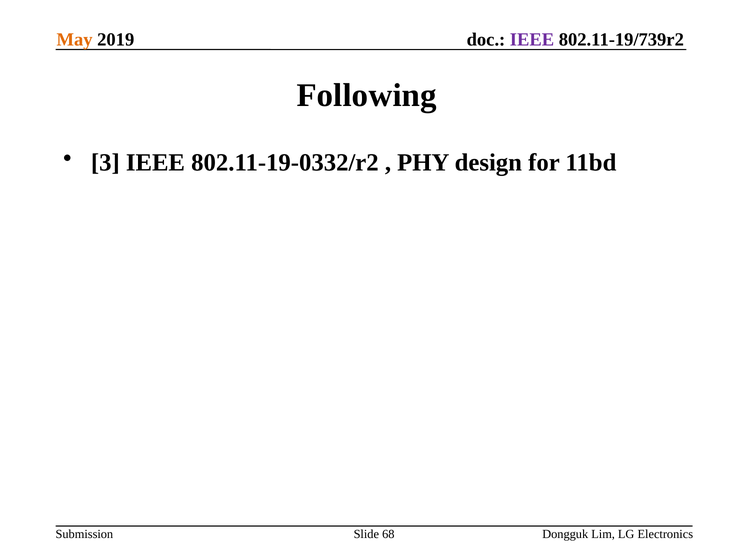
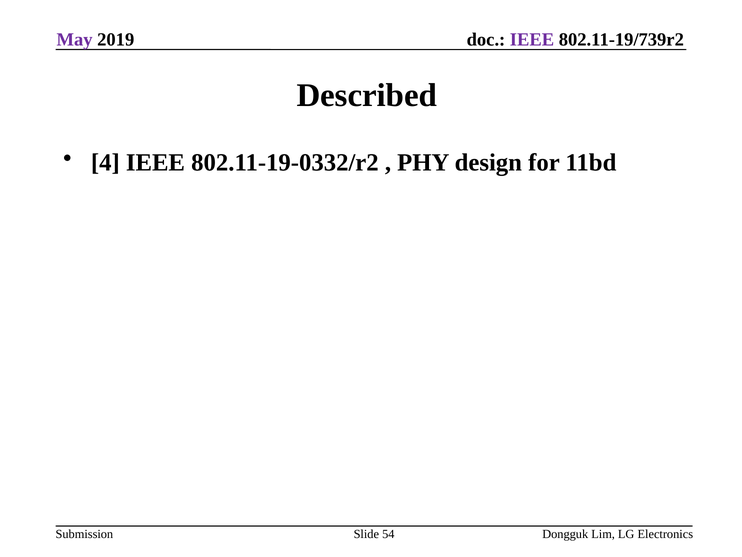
May colour: orange -> purple
Following: Following -> Described
3: 3 -> 4
68: 68 -> 54
